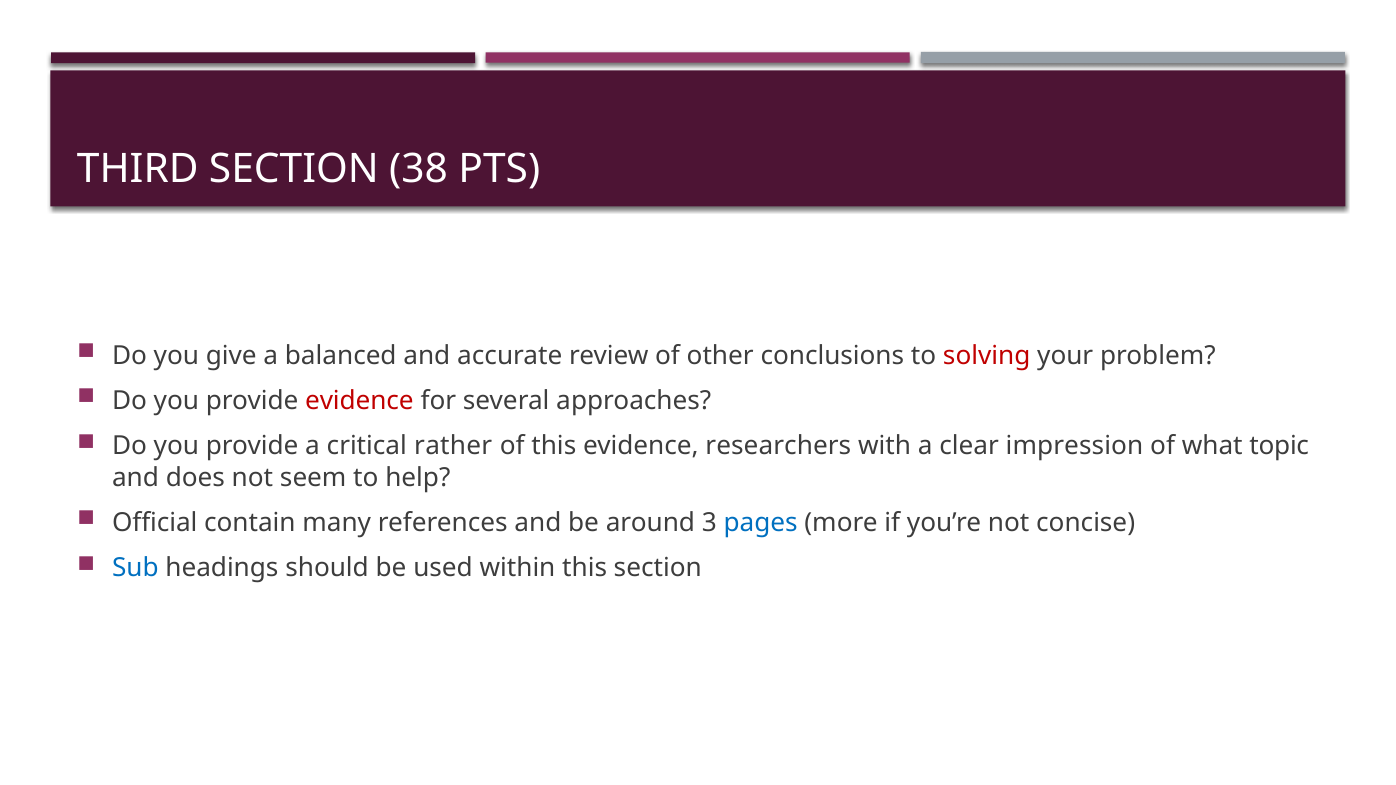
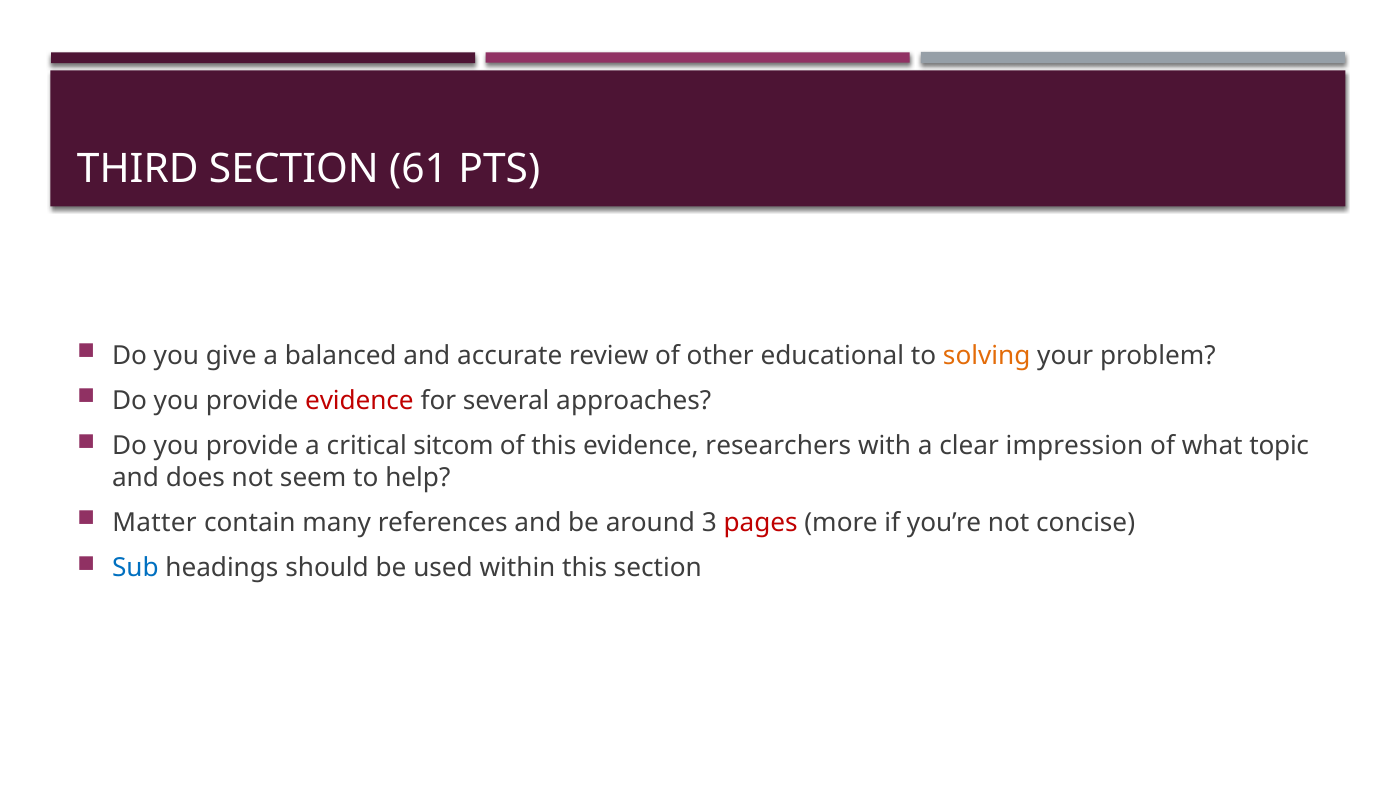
38: 38 -> 61
conclusions: conclusions -> educational
solving colour: red -> orange
rather: rather -> sitcom
Official: Official -> Matter
pages colour: blue -> red
